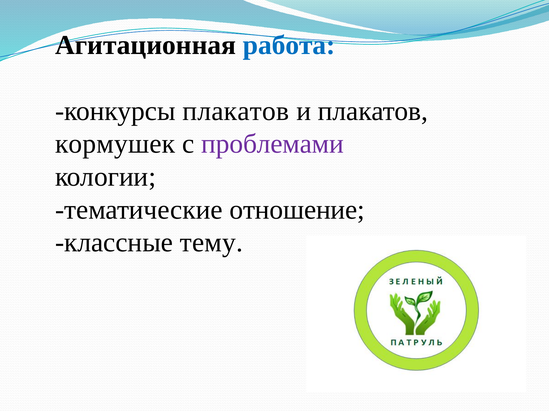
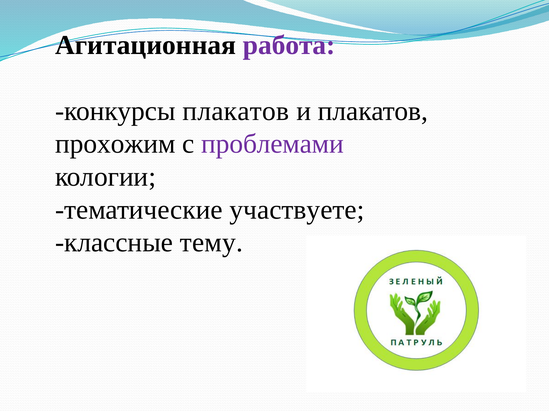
работа colour: blue -> purple
кормушек: кормушек -> прохожим
отношение: отношение -> участвуете
